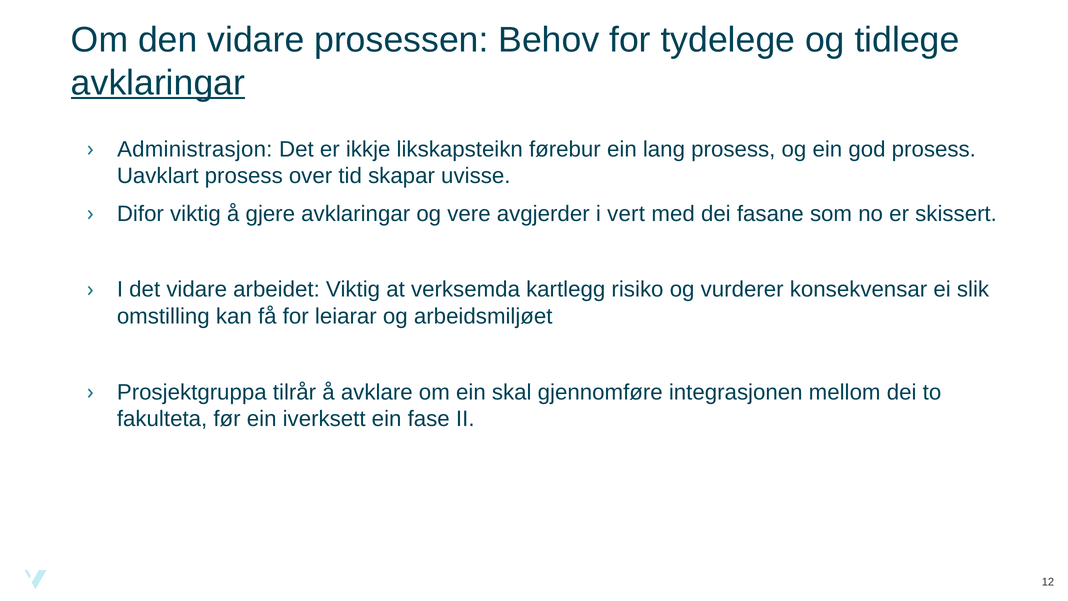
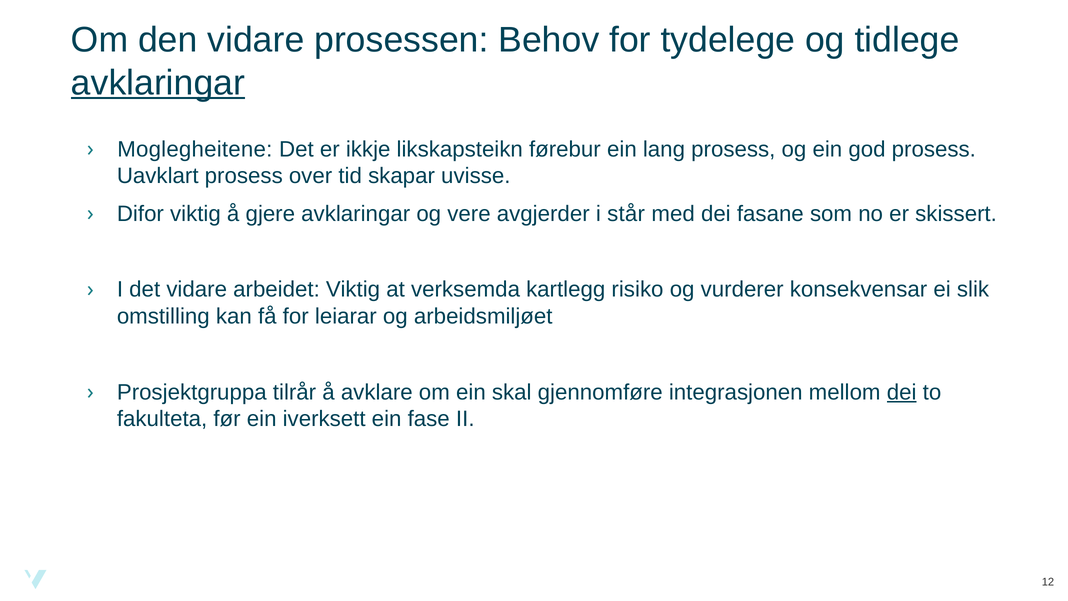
Administrasjon: Administrasjon -> Moglegheitene
vert: vert -> står
dei at (902, 392) underline: none -> present
